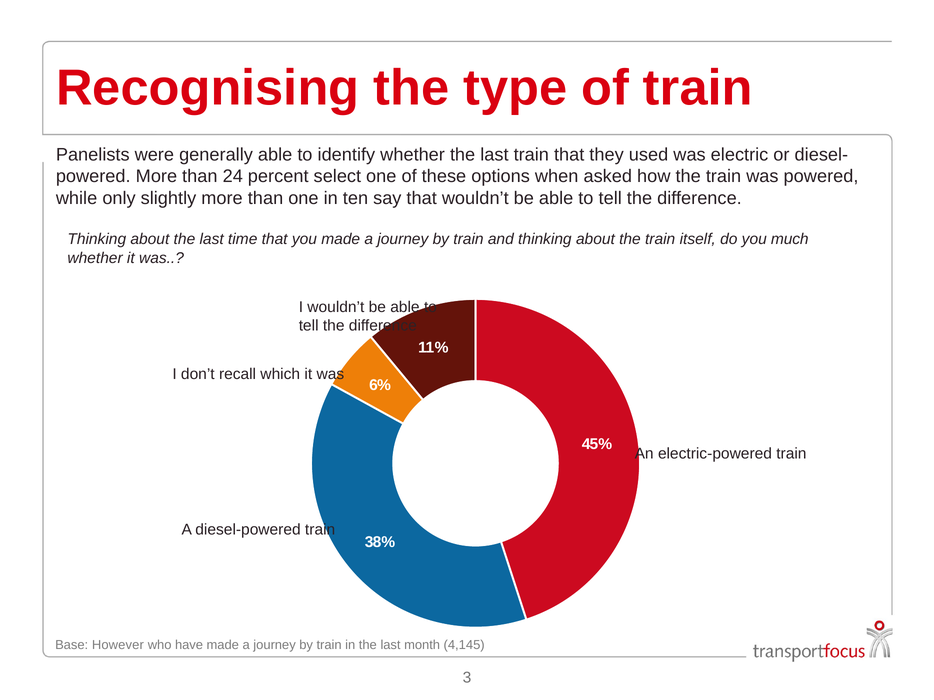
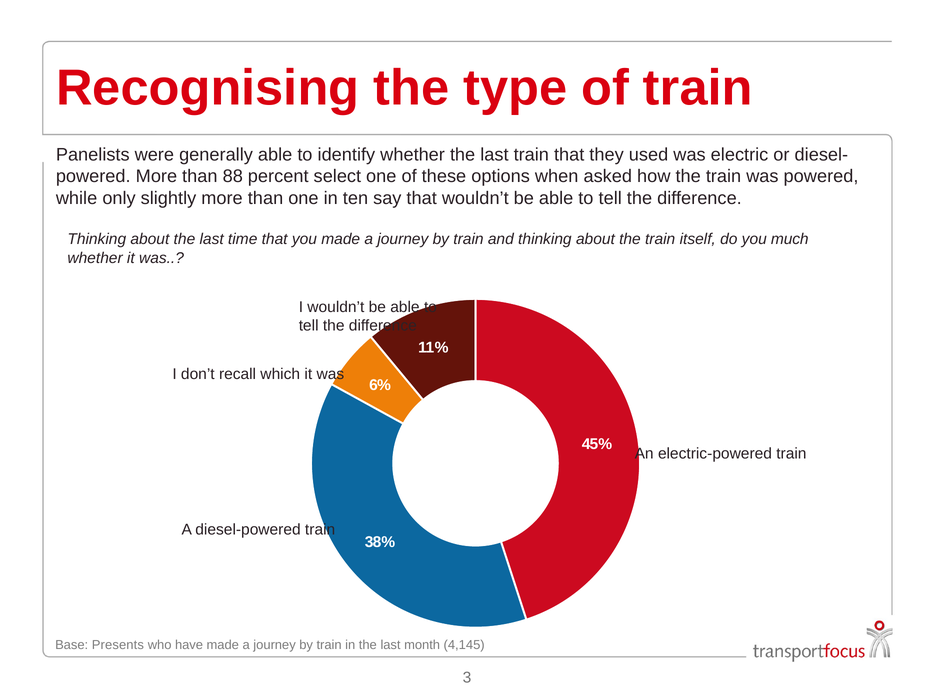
24: 24 -> 88
However: However -> Presents
